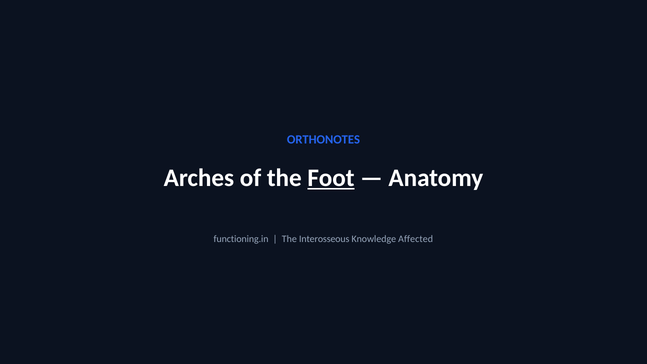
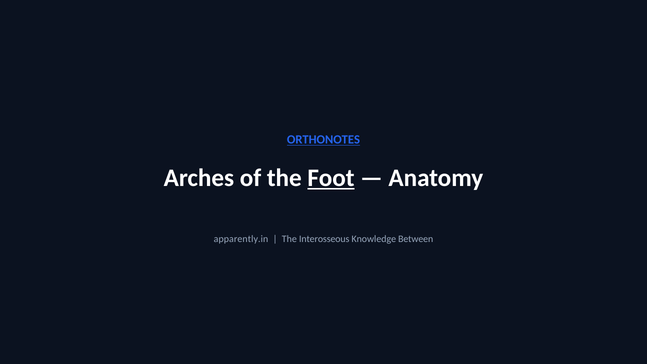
ORTHONOTES underline: none -> present
functioning.in: functioning.in -> apparently.in
Affected: Affected -> Between
